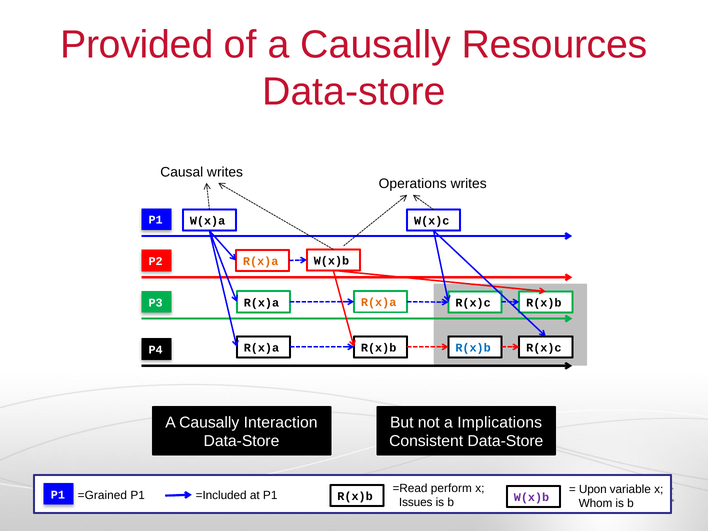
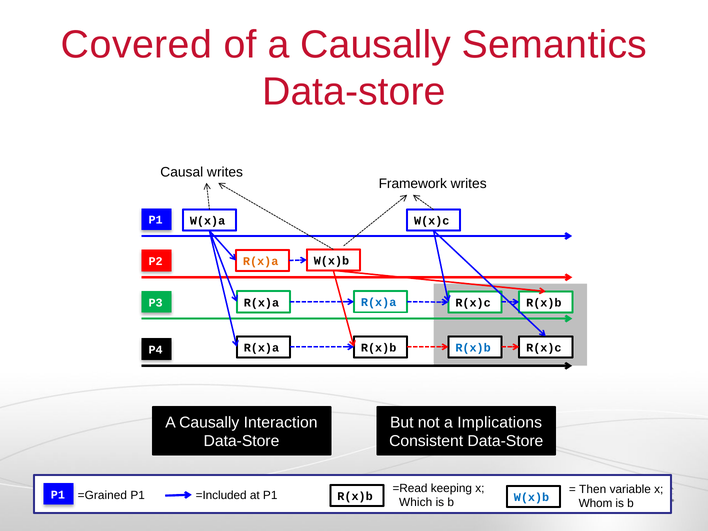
Provided: Provided -> Covered
Resources: Resources -> Semantics
Operations: Operations -> Framework
R(x)a at (379, 303) colour: orange -> blue
perform: perform -> keeping
Upon: Upon -> Then
Issues: Issues -> Which
W(x)b at (531, 497) colour: purple -> blue
